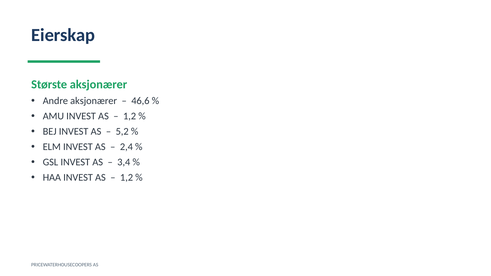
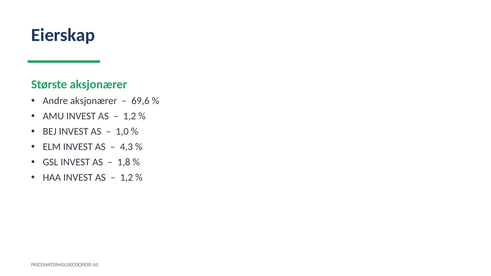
46,6: 46,6 -> 69,6
5,2: 5,2 -> 1,0
2,4: 2,4 -> 4,3
3,4: 3,4 -> 1,8
